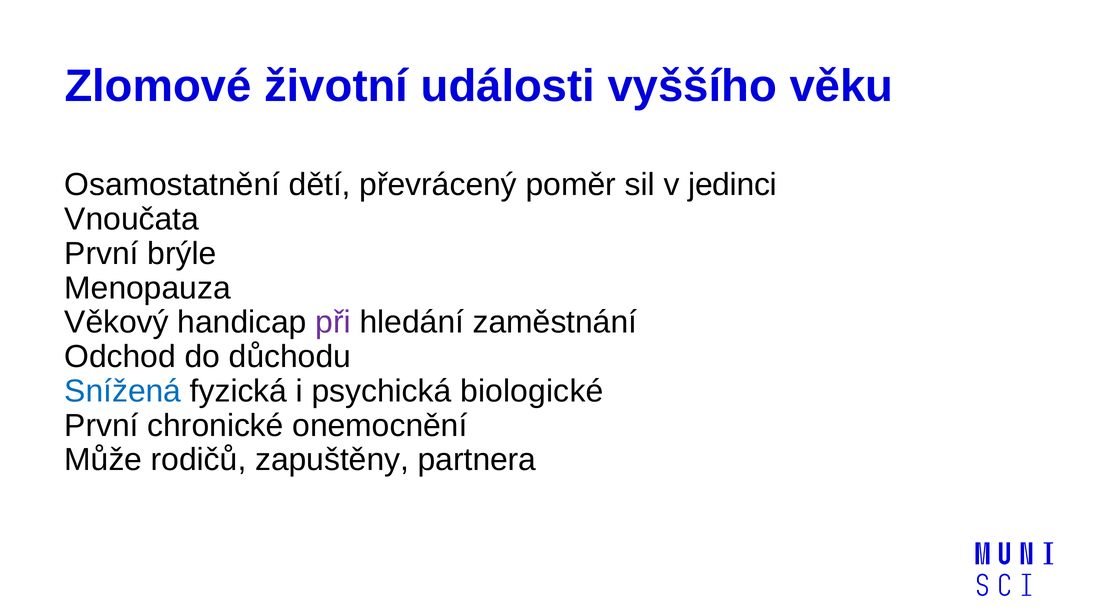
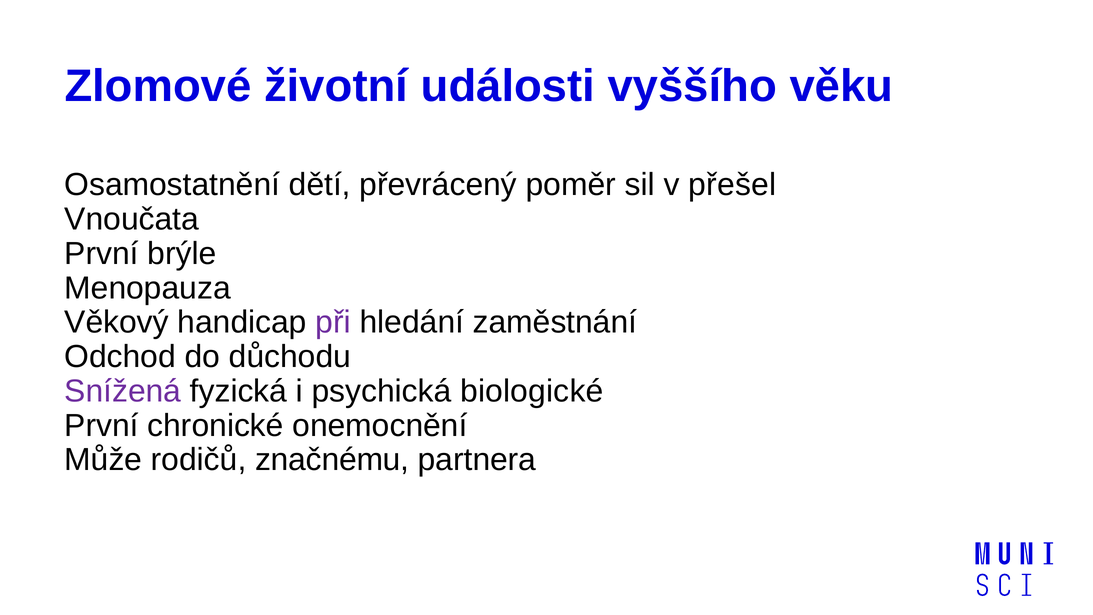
jedinci: jedinci -> přešel
Snížená colour: blue -> purple
zapuštěny: zapuštěny -> značnému
